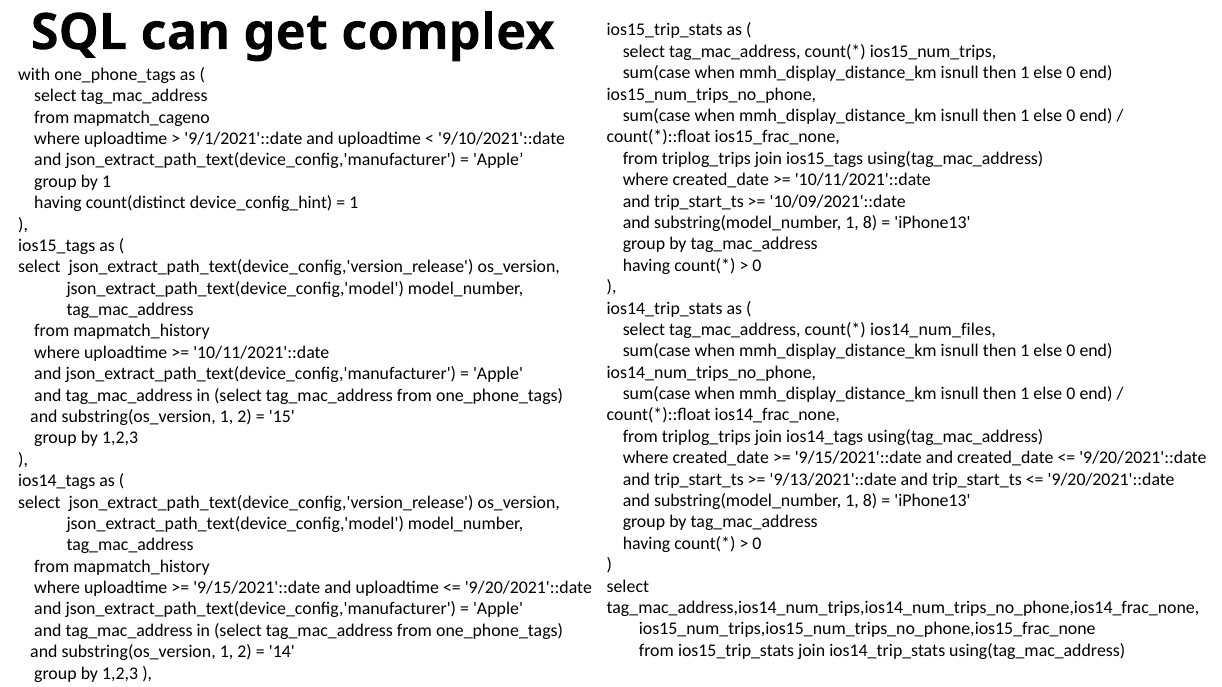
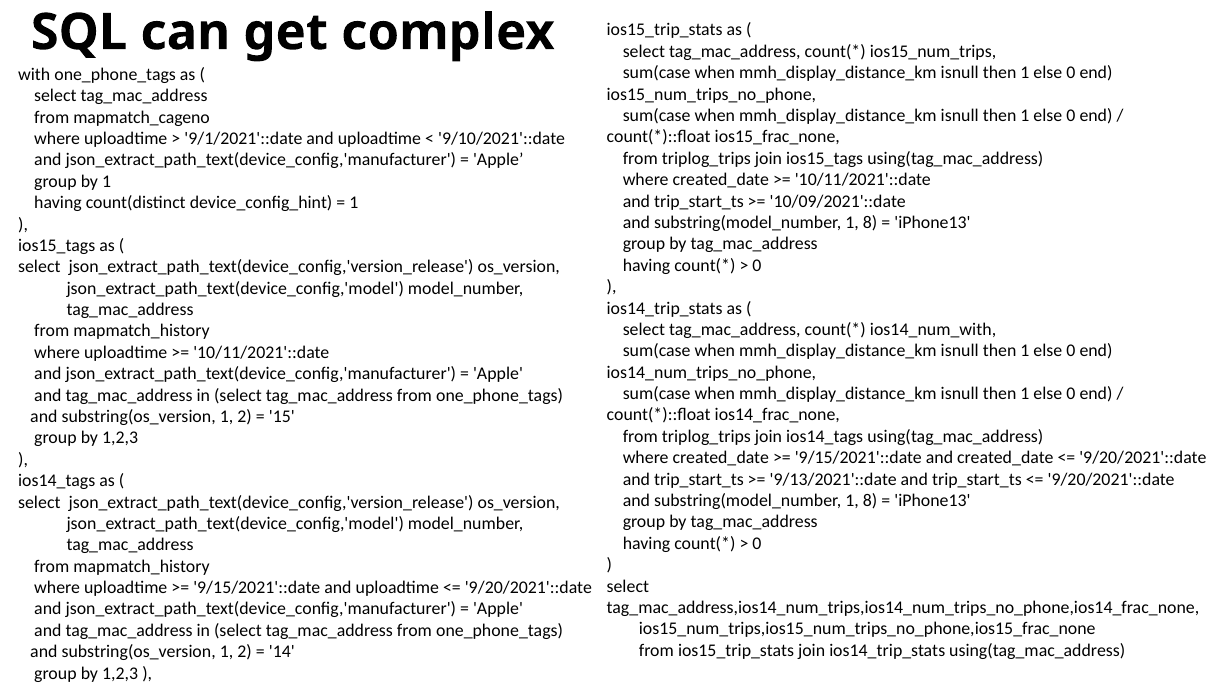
ios14_num_files: ios14_num_files -> ios14_num_with
